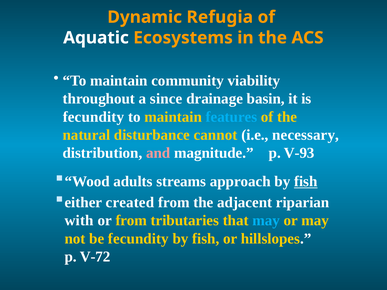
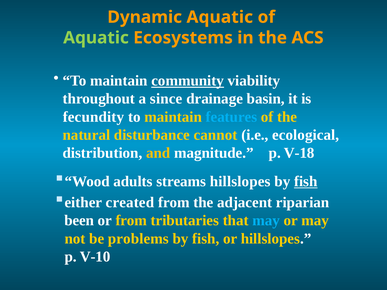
Dynamic Refugia: Refugia -> Aquatic
Aquatic at (96, 38) colour: white -> light green
community underline: none -> present
necessary: necessary -> ecological
and colour: pink -> yellow
V-93: V-93 -> V-18
streams approach: approach -> hillslopes
with: with -> been
be fecundity: fecundity -> problems
V-72: V-72 -> V-10
